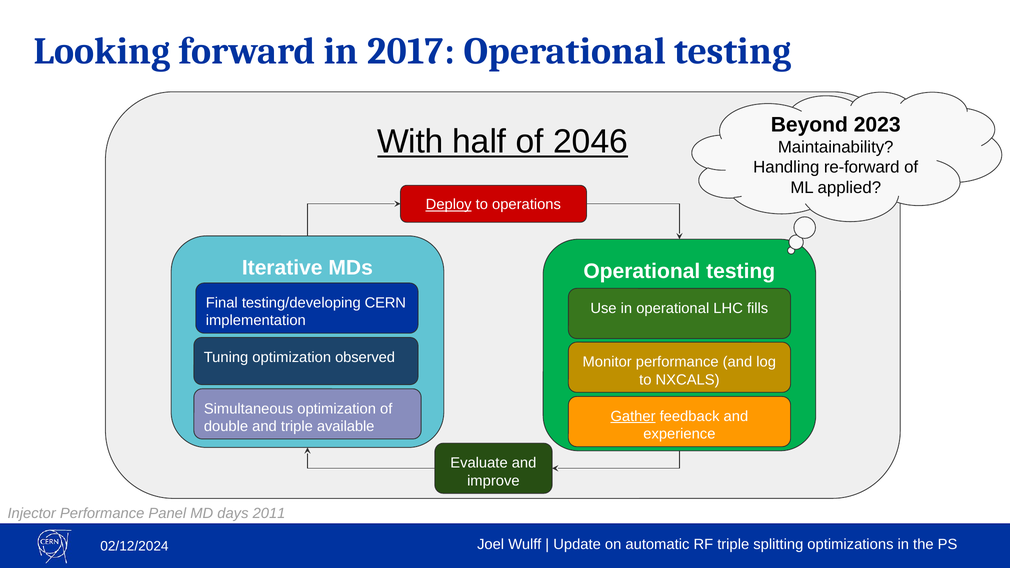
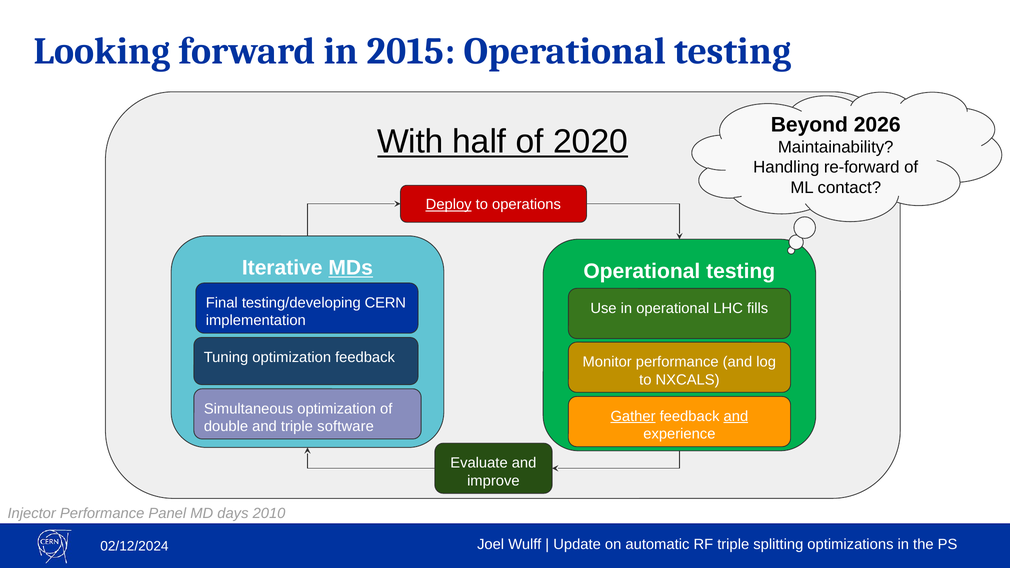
2017: 2017 -> 2015
2023: 2023 -> 2026
2046: 2046 -> 2020
applied: applied -> contact
MDs underline: none -> present
optimization observed: observed -> feedback
and at (736, 416) underline: none -> present
available: available -> software
2011: 2011 -> 2010
